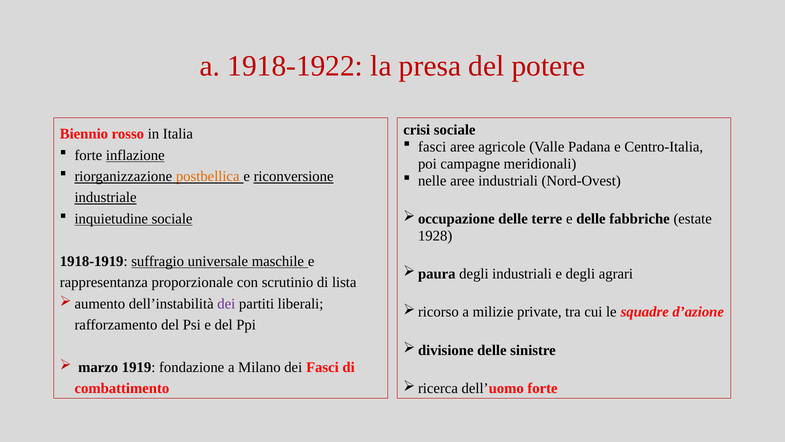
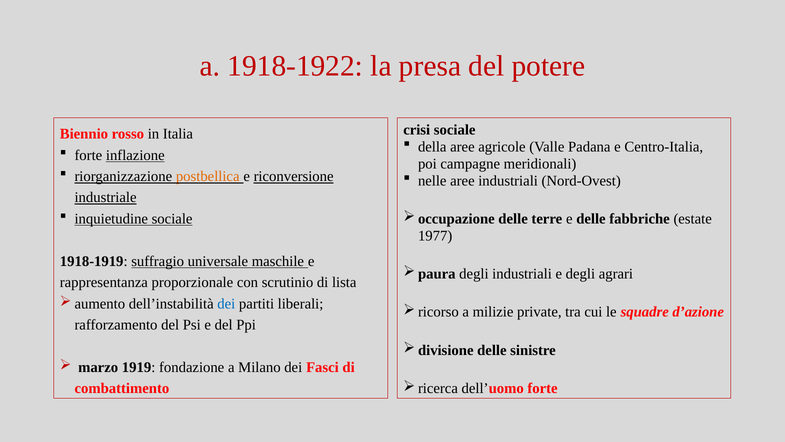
fasci at (432, 147): fasci -> della
1928: 1928 -> 1977
dei at (226, 303) colour: purple -> blue
